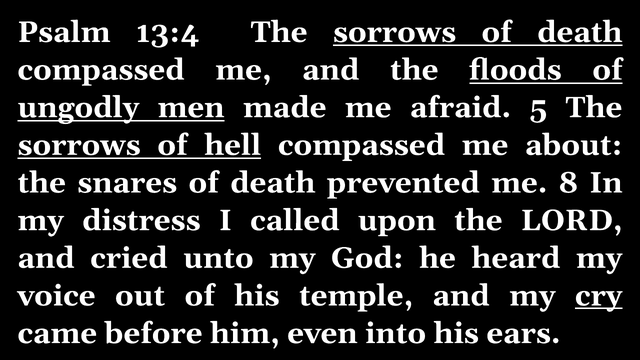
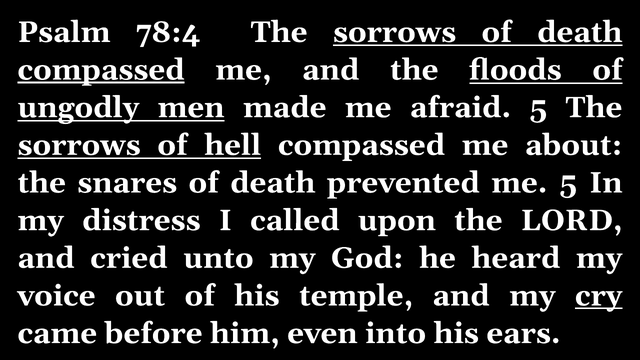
13:4: 13:4 -> 78:4
compassed at (101, 70) underline: none -> present
me 8: 8 -> 5
